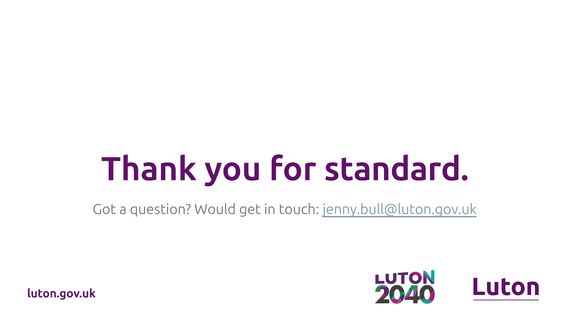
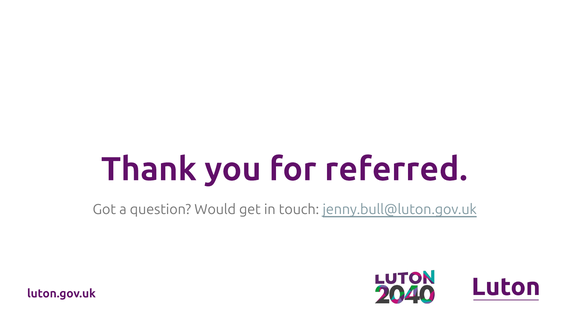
standard: standard -> referred
